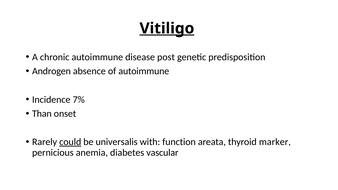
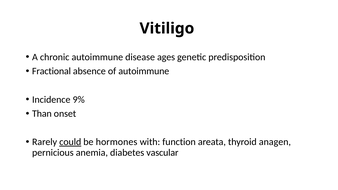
Vitiligo underline: present -> none
post: post -> ages
Androgen: Androgen -> Fractional
7%: 7% -> 9%
universalis: universalis -> hormones
marker: marker -> anagen
